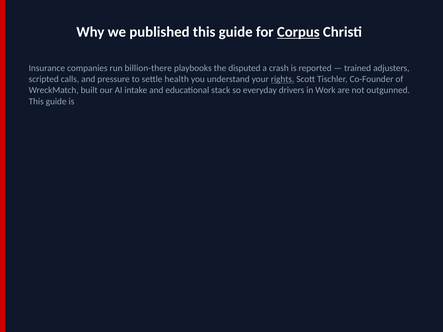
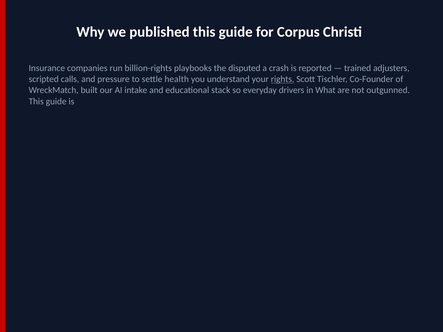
Corpus underline: present -> none
billion-there: billion-there -> billion-rights
Work: Work -> What
